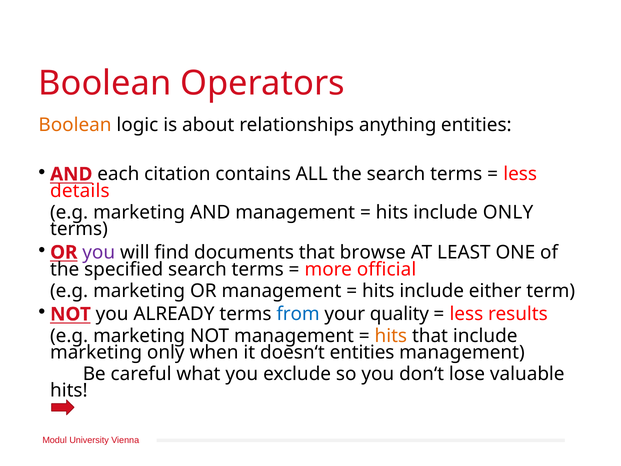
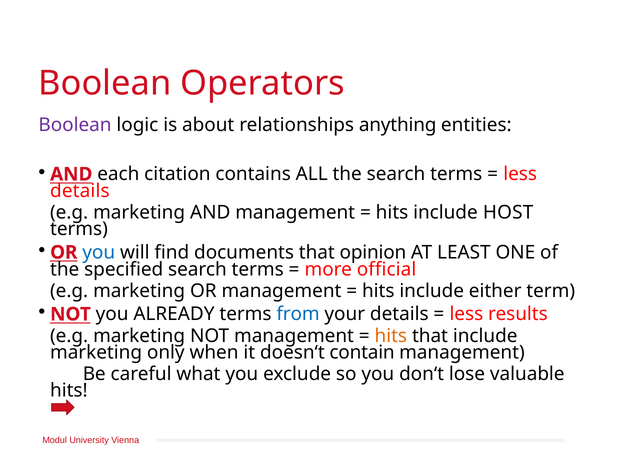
Boolean at (75, 125) colour: orange -> purple
include ONLY: ONLY -> HOST
you at (99, 252) colour: purple -> blue
browse: browse -> opinion
your quality: quality -> details
doesn‘t entities: entities -> contain
